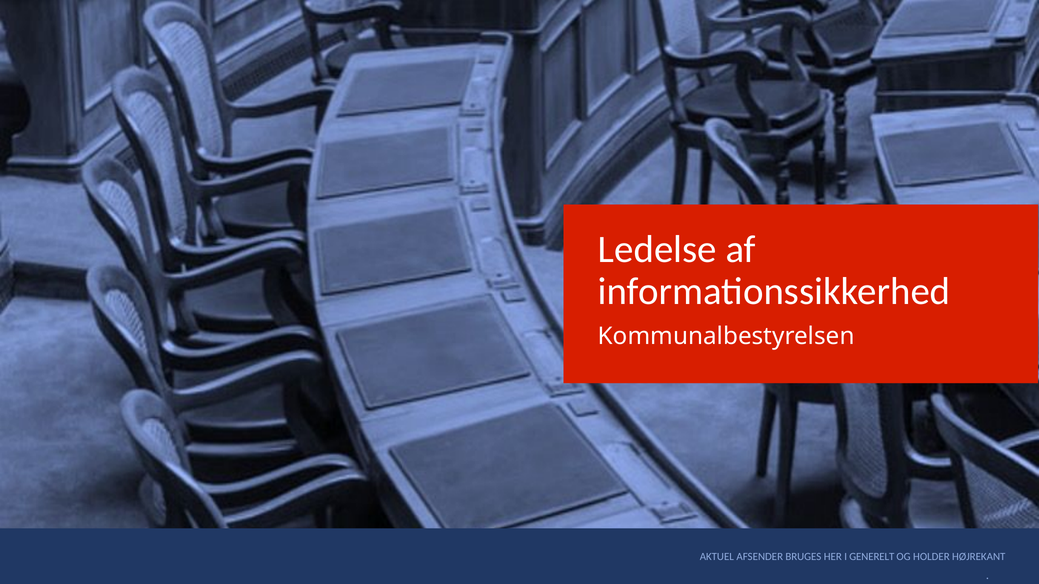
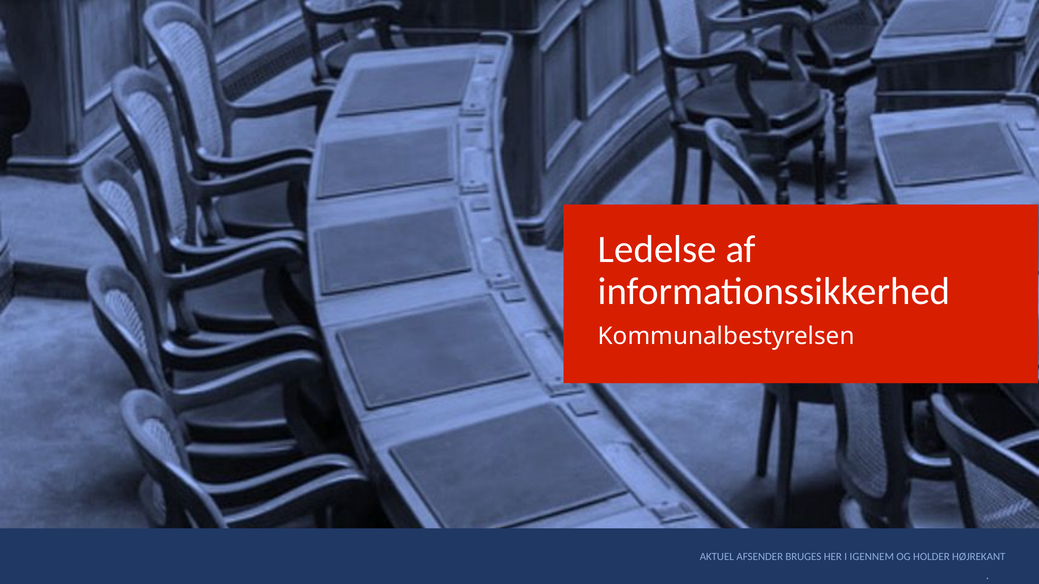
GENERELT: GENERELT -> IGENNEM
